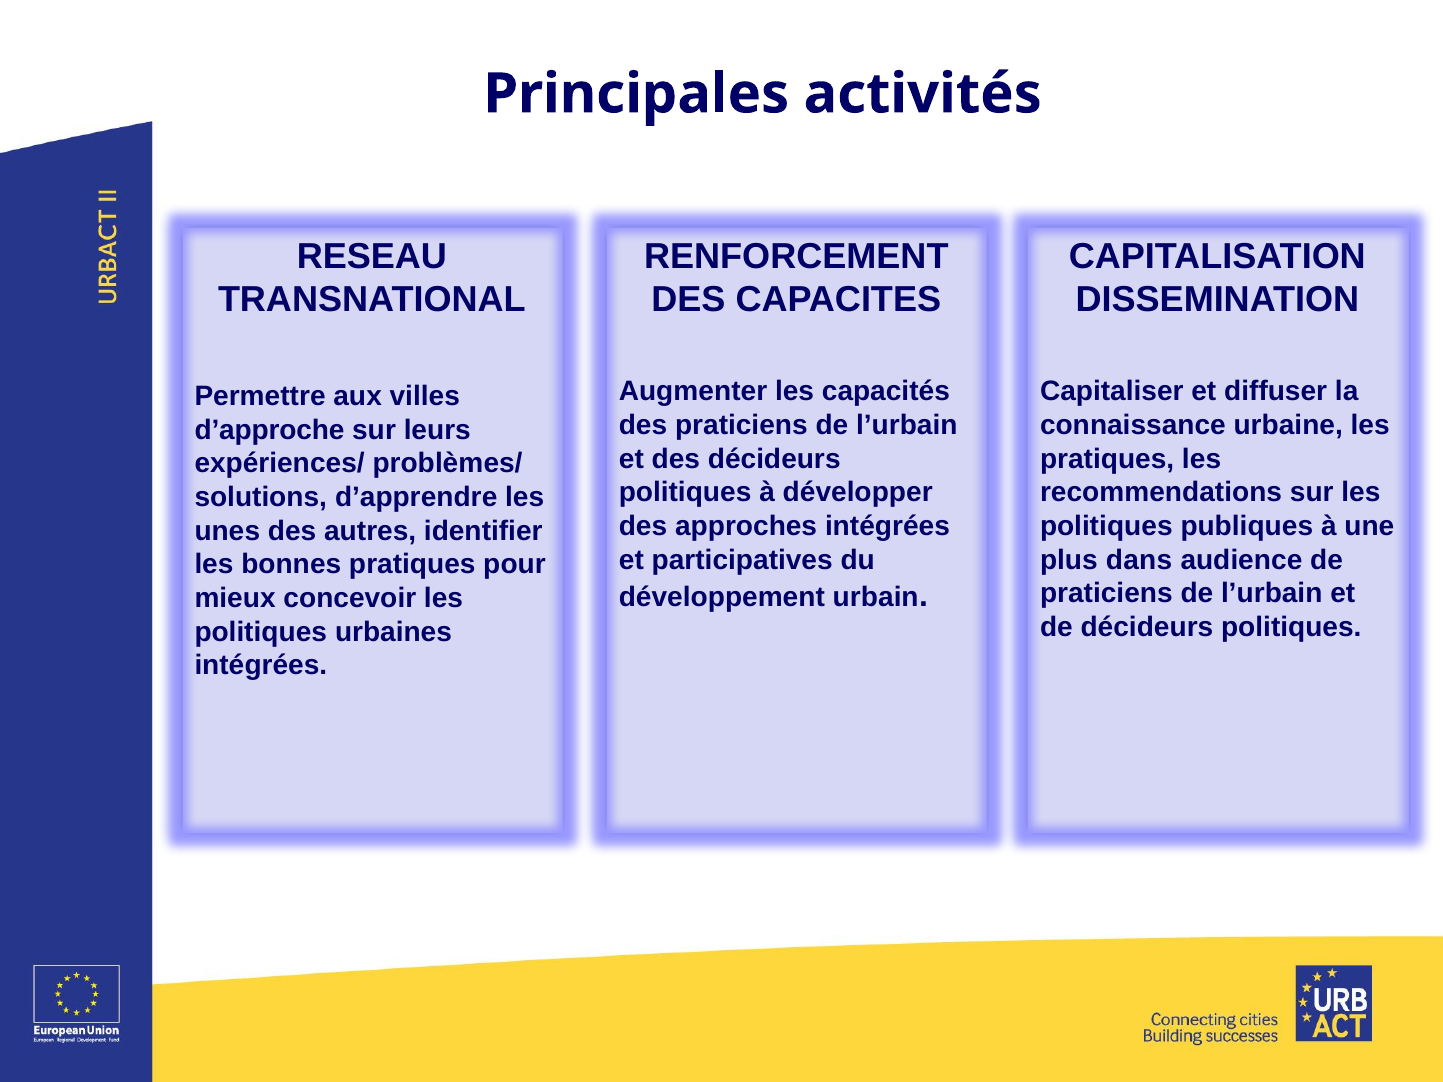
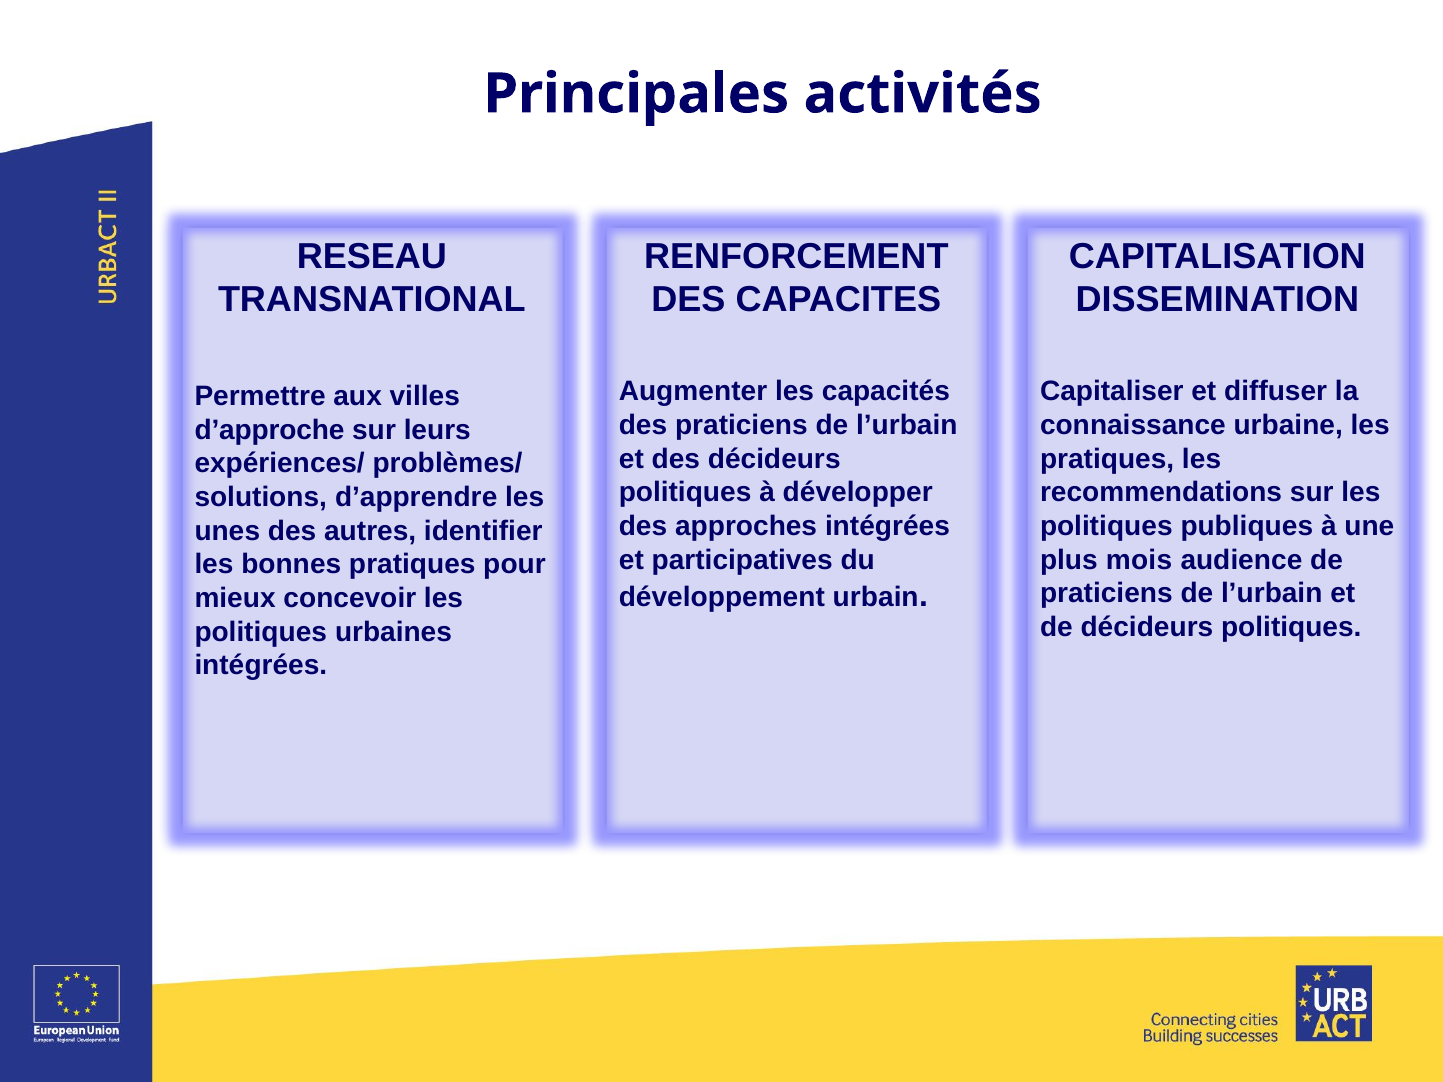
dans: dans -> mois
